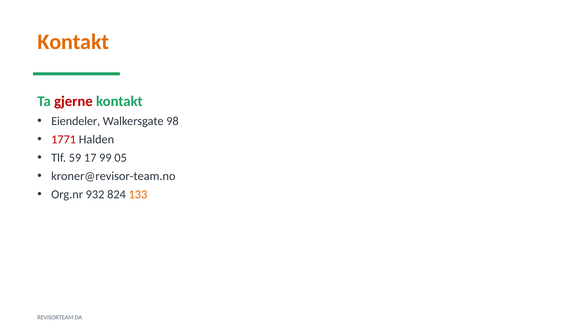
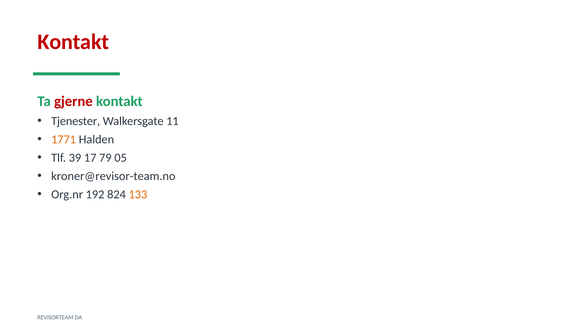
Kontakt at (73, 42) colour: orange -> red
Eiendeler: Eiendeler -> Tjenester
98: 98 -> 11
1771 colour: red -> orange
59: 59 -> 39
99: 99 -> 79
932: 932 -> 192
